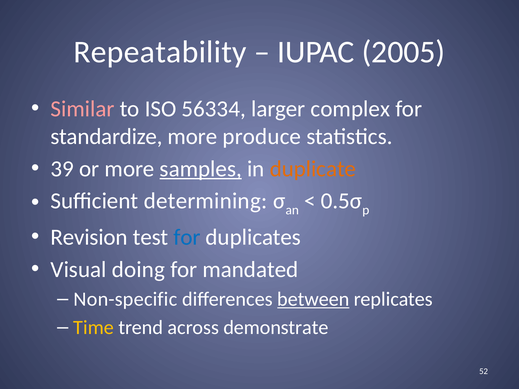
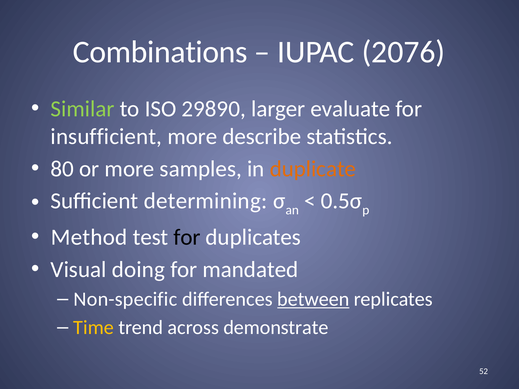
Repeatability: Repeatability -> Combinations
2005: 2005 -> 2076
Similar colour: pink -> light green
56334: 56334 -> 29890
complex: complex -> evaluate
standardize: standardize -> insufficient
produce: produce -> describe
39: 39 -> 80
samples underline: present -> none
Revision: Revision -> Method
for at (187, 237) colour: blue -> black
